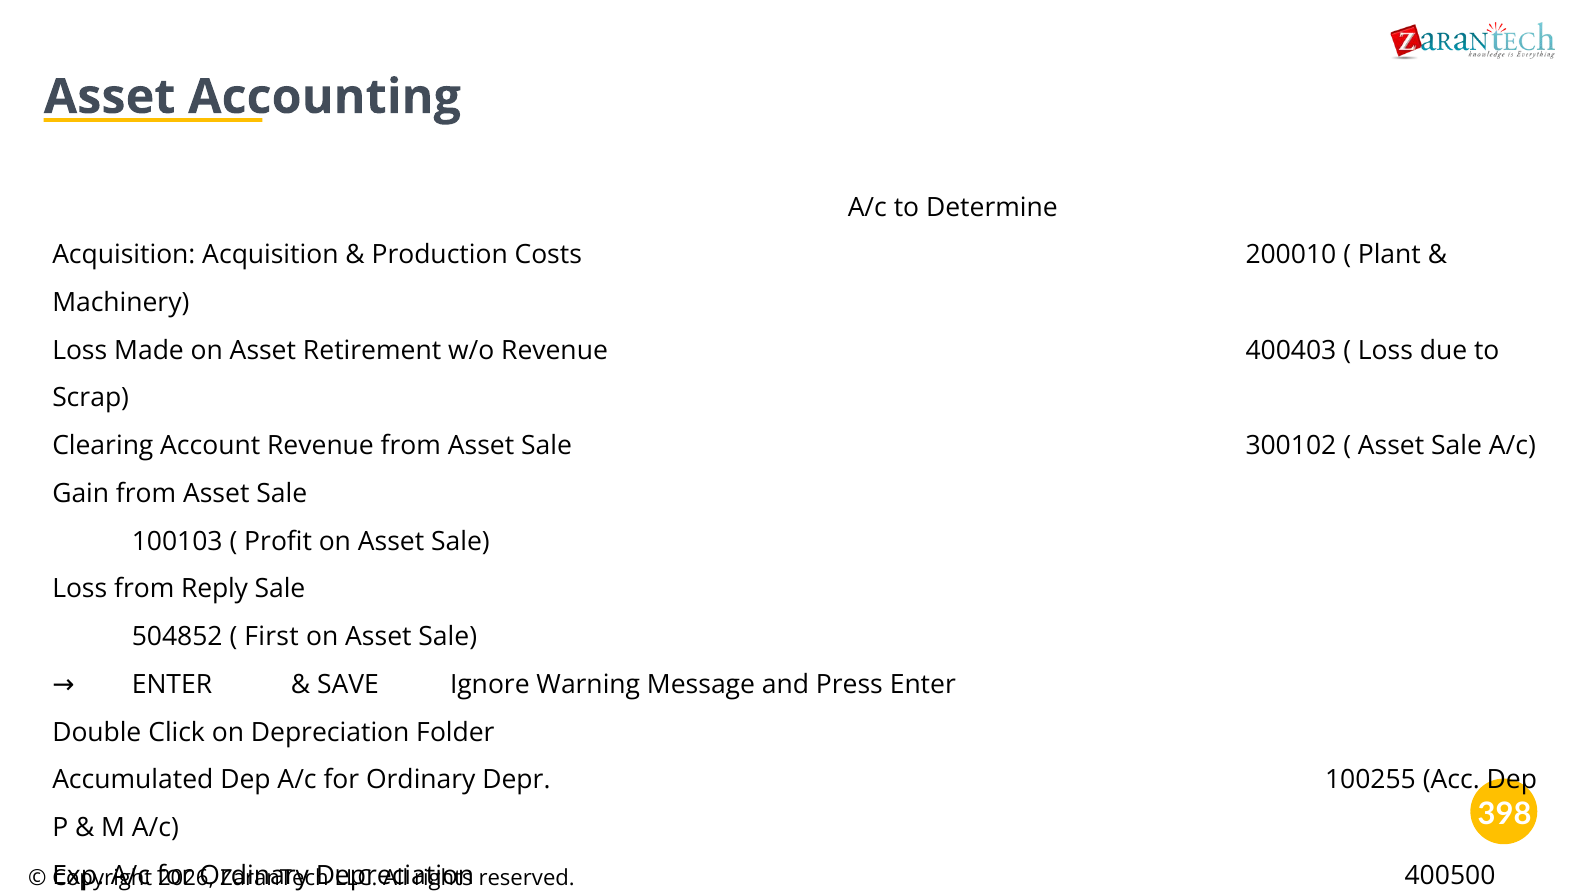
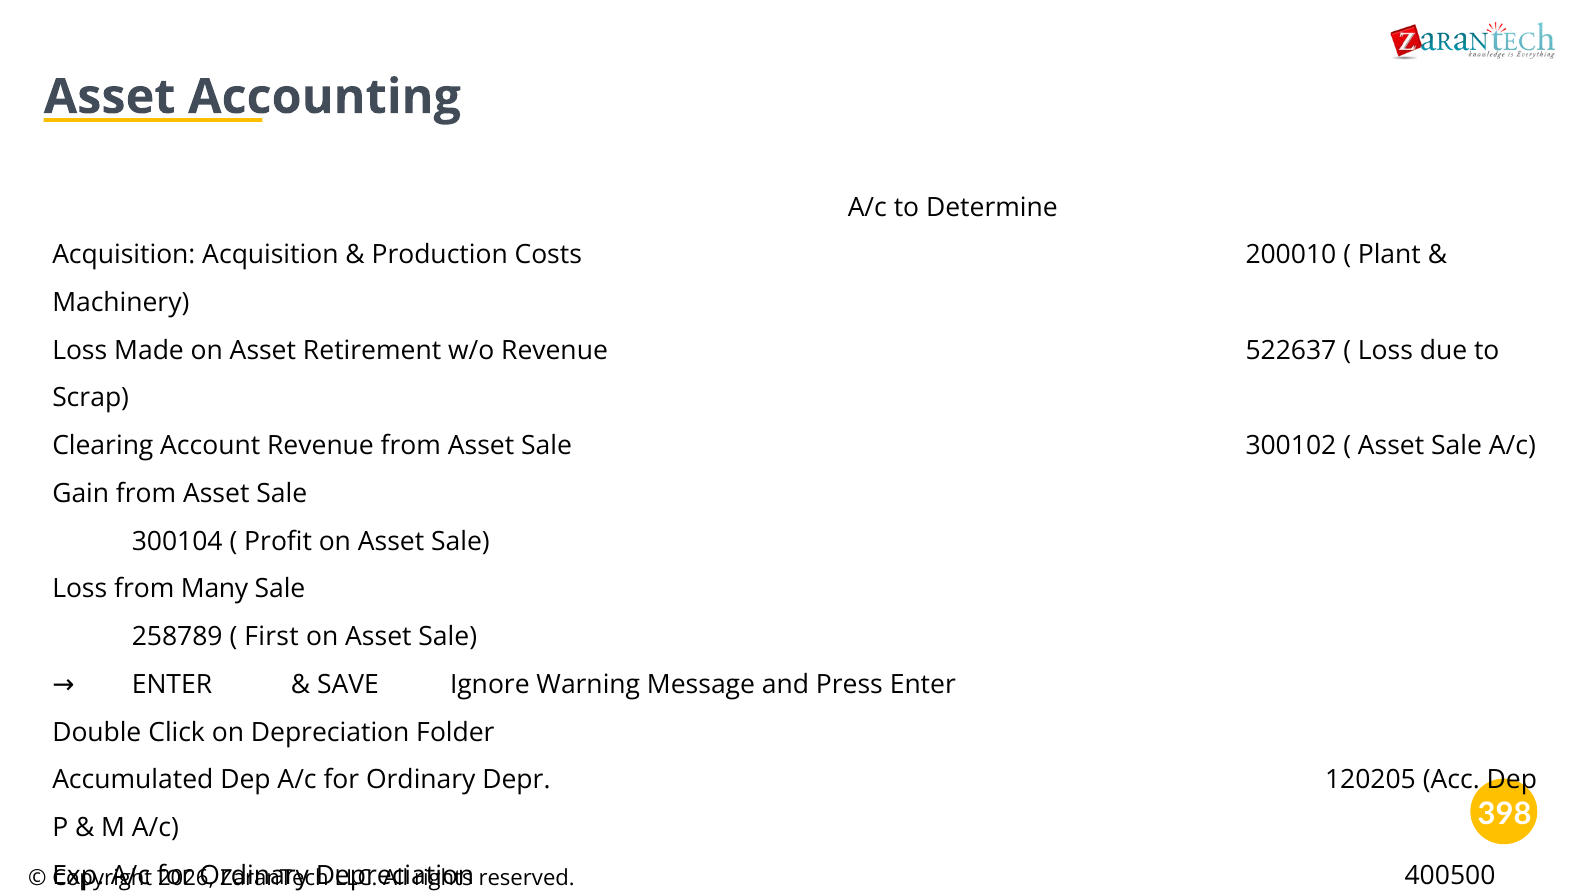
400403: 400403 -> 522637
100103: 100103 -> 300104
Reply: Reply -> Many
504852: 504852 -> 258789
100255: 100255 -> 120205
